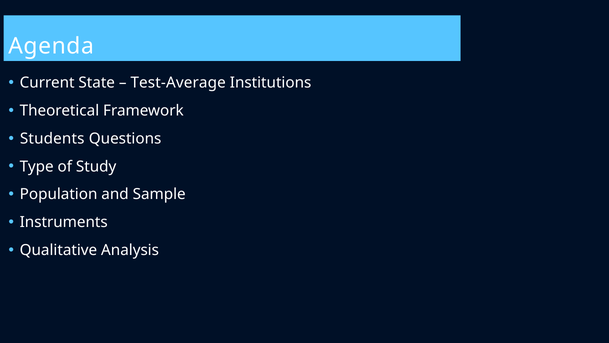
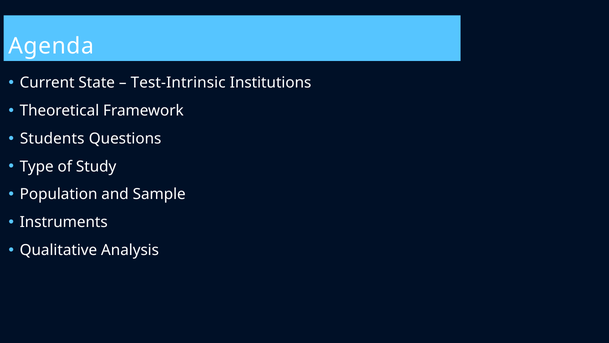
Test-Average: Test-Average -> Test-Intrinsic
